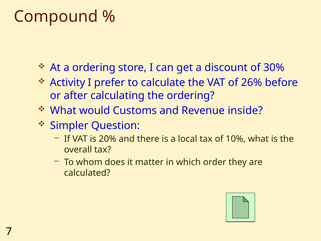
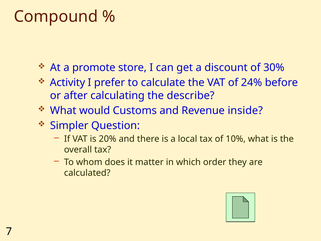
a ordering: ordering -> promote
26%: 26% -> 24%
the ordering: ordering -> describe
